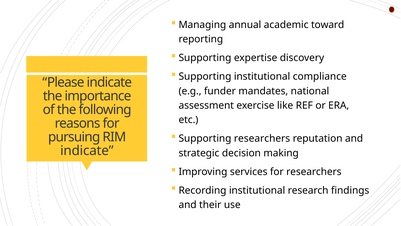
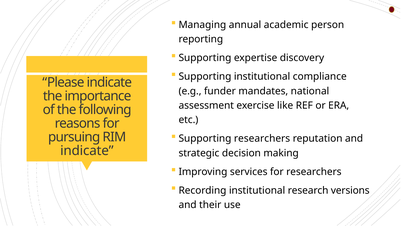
toward: toward -> person
findings: findings -> versions
